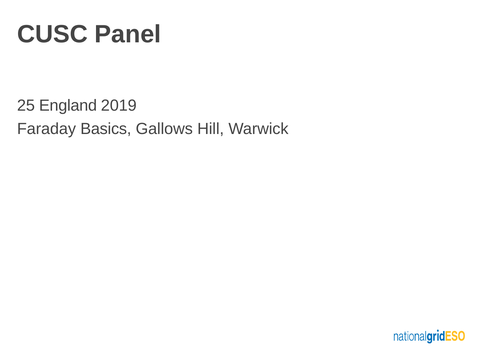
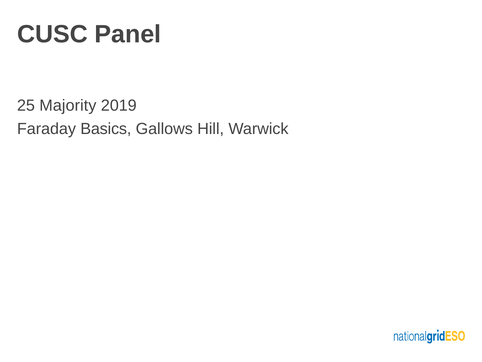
England: England -> Majority
